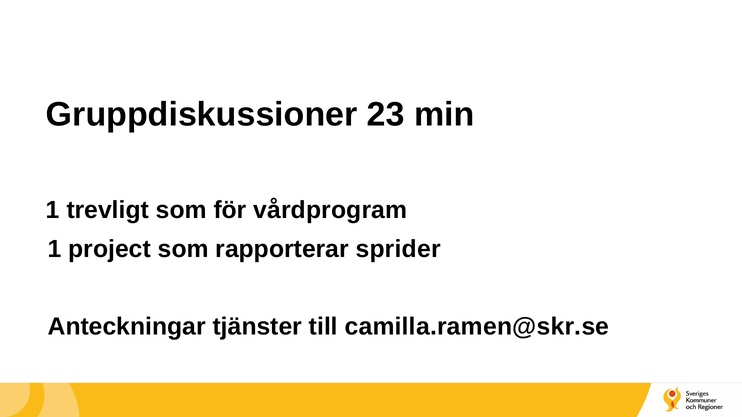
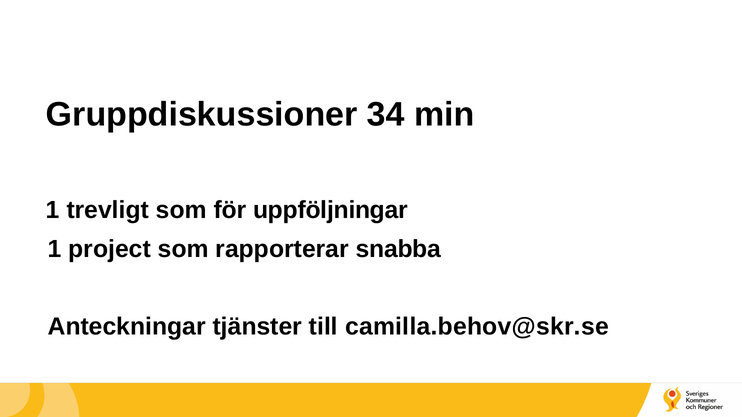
23: 23 -> 34
vårdprogram: vårdprogram -> uppföljningar
sprider: sprider -> snabba
camilla.ramen@skr.se: camilla.ramen@skr.se -> camilla.behov@skr.se
